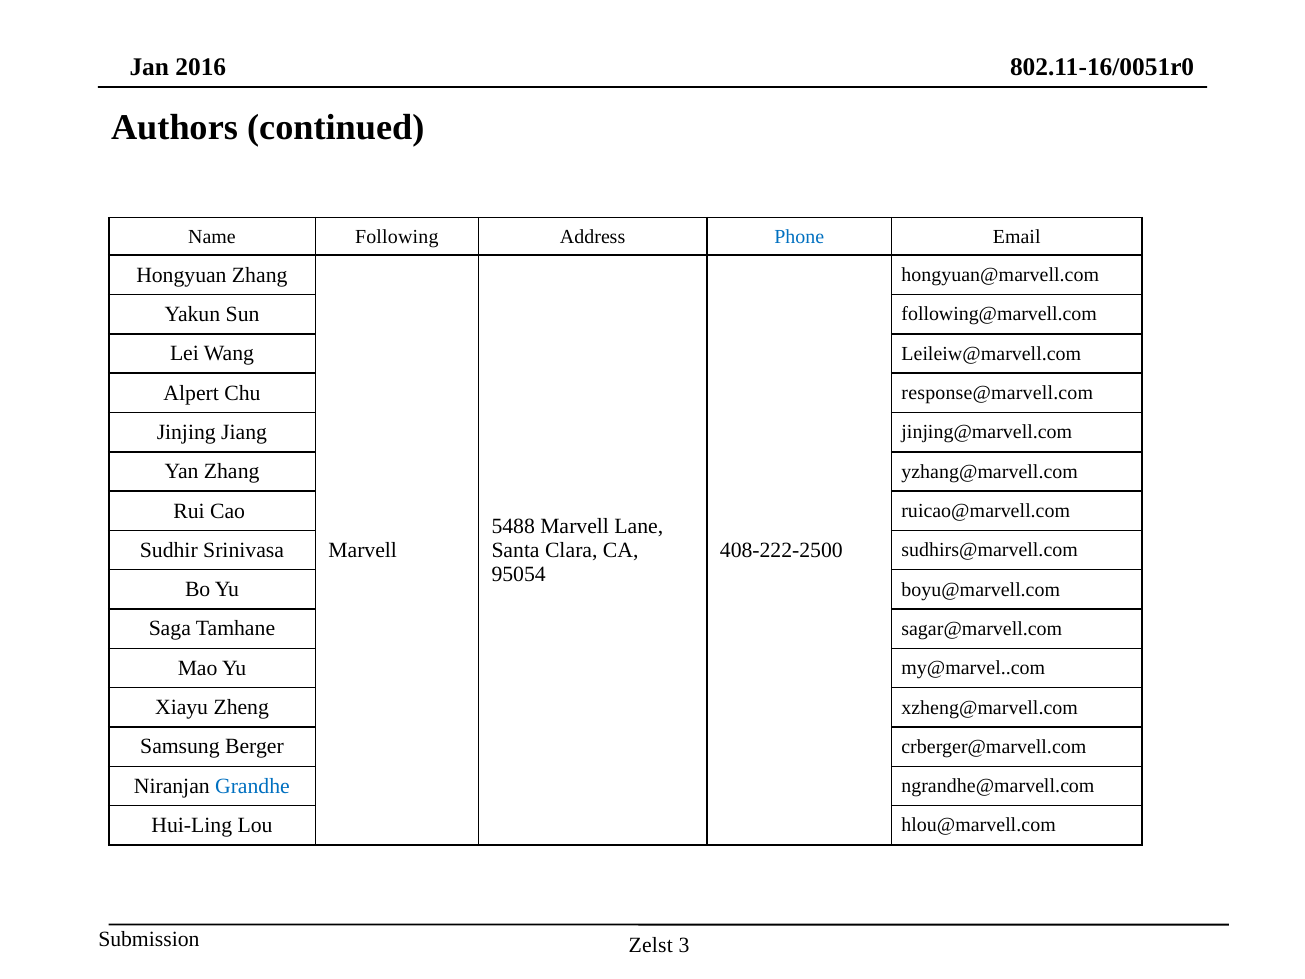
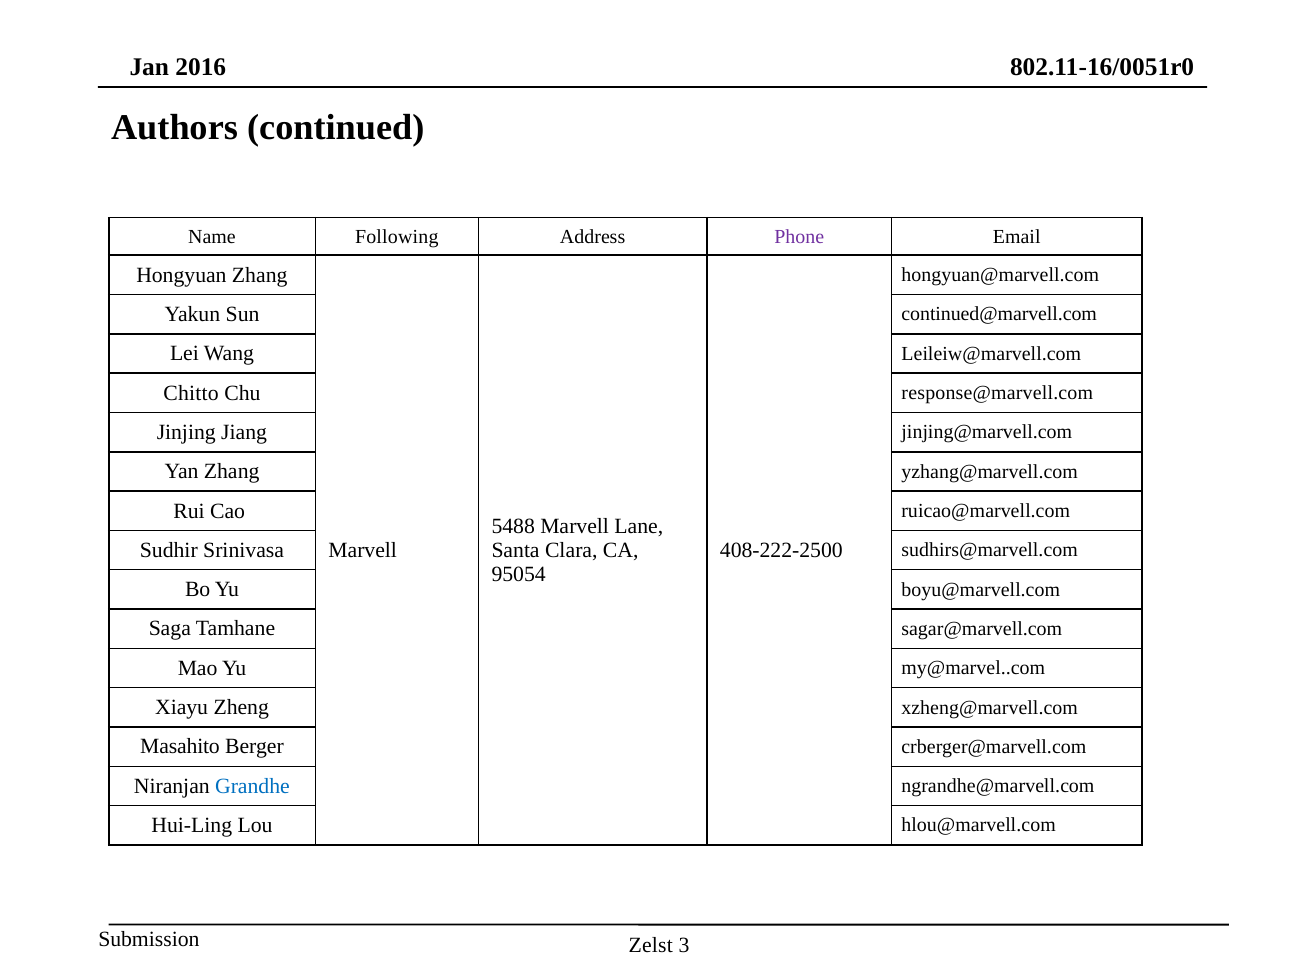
Phone colour: blue -> purple
following@marvell.com: following@marvell.com -> continued@marvell.com
Alpert: Alpert -> Chitto
Samsung: Samsung -> Masahito
